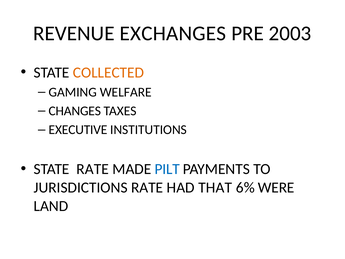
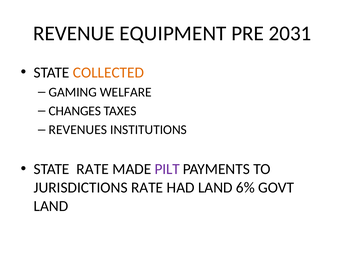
EXCHANGES: EXCHANGES -> EQUIPMENT
2003: 2003 -> 2031
EXECUTIVE: EXECUTIVE -> REVENUES
PILT colour: blue -> purple
HAD THAT: THAT -> LAND
WERE: WERE -> GOVT
